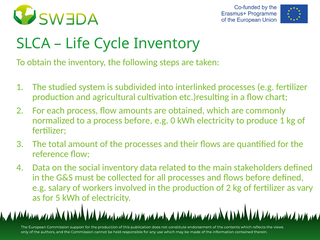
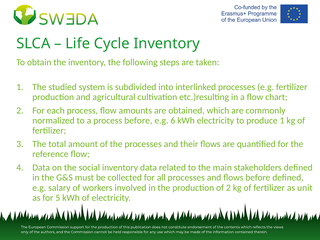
0: 0 -> 6
vary: vary -> unit
